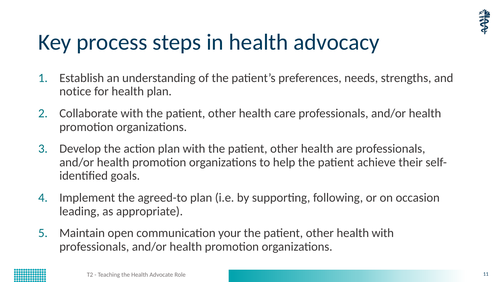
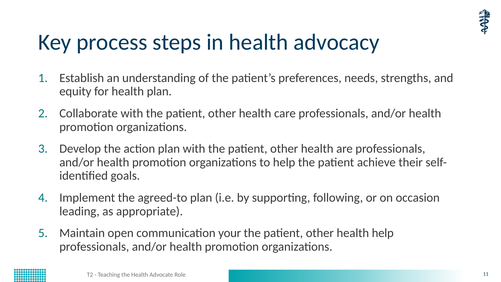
notice: notice -> equity
health with: with -> help
